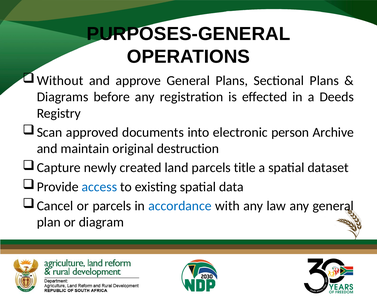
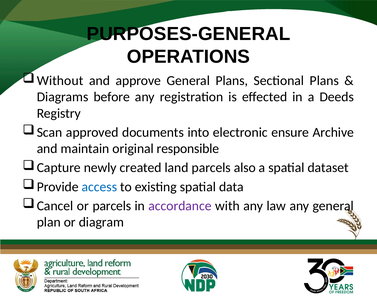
person: person -> ensure
destruction: destruction -> responsible
title: title -> also
accordance colour: blue -> purple
